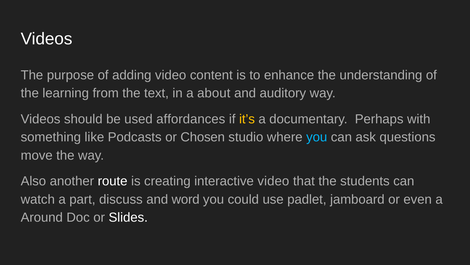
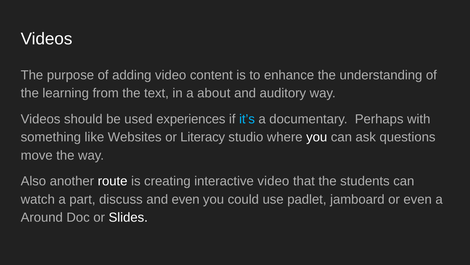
affordances: affordances -> experiences
it’s colour: yellow -> light blue
Podcasts: Podcasts -> Websites
Chosen: Chosen -> Literacy
you at (317, 137) colour: light blue -> white
and word: word -> even
